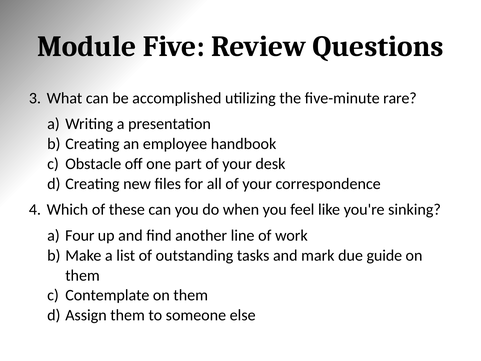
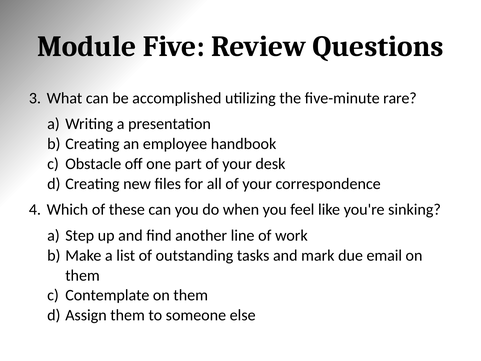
Four: Four -> Step
guide: guide -> email
